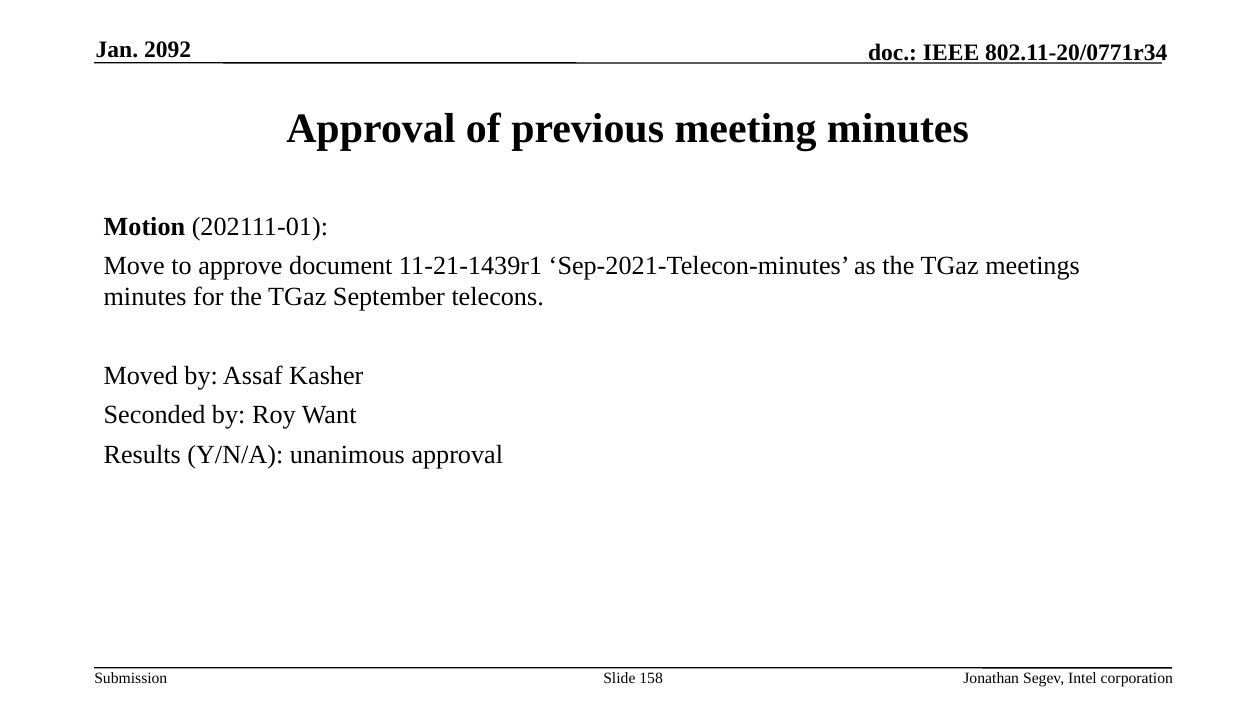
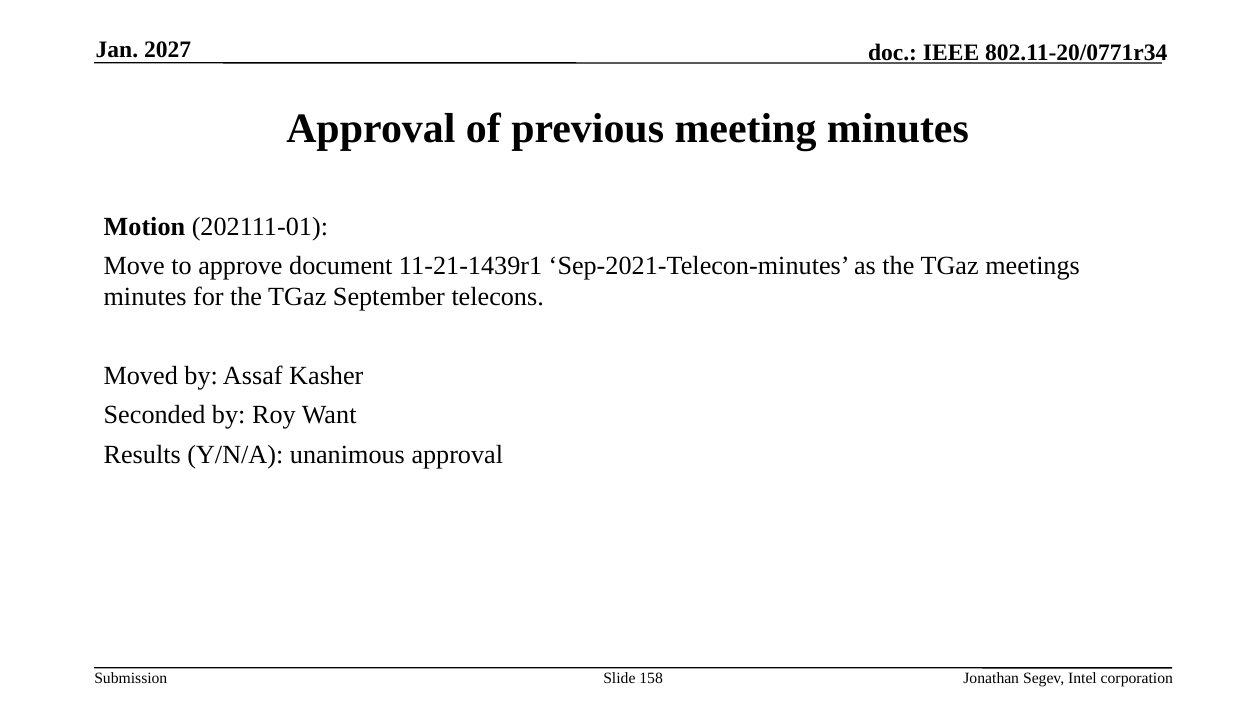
2092: 2092 -> 2027
